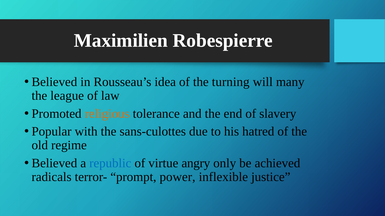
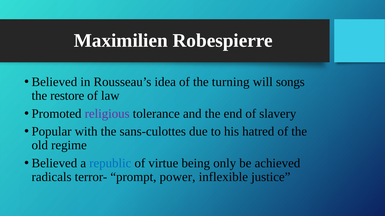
many: many -> songs
league: league -> restore
religious colour: orange -> purple
angry: angry -> being
